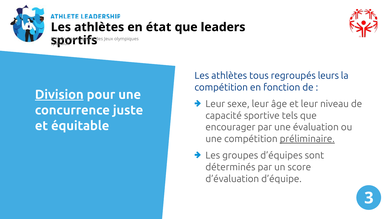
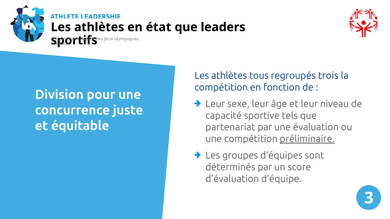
leurs: leurs -> trois
Division underline: present -> none
encourager: encourager -> partenariat
